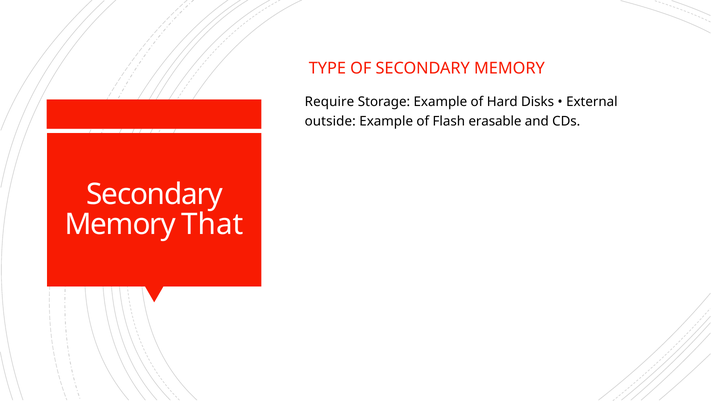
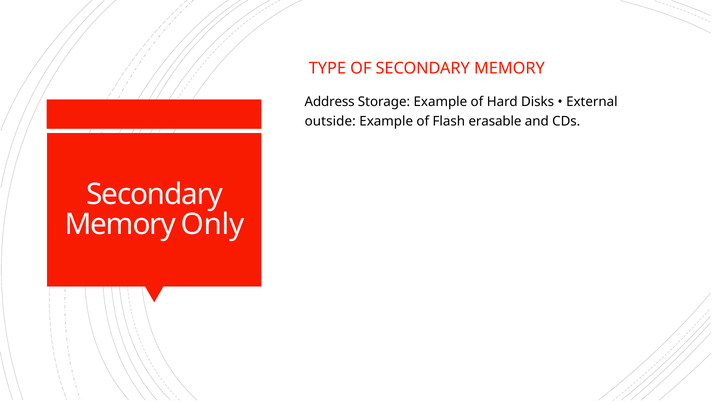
Require: Require -> Address
That: That -> Only
